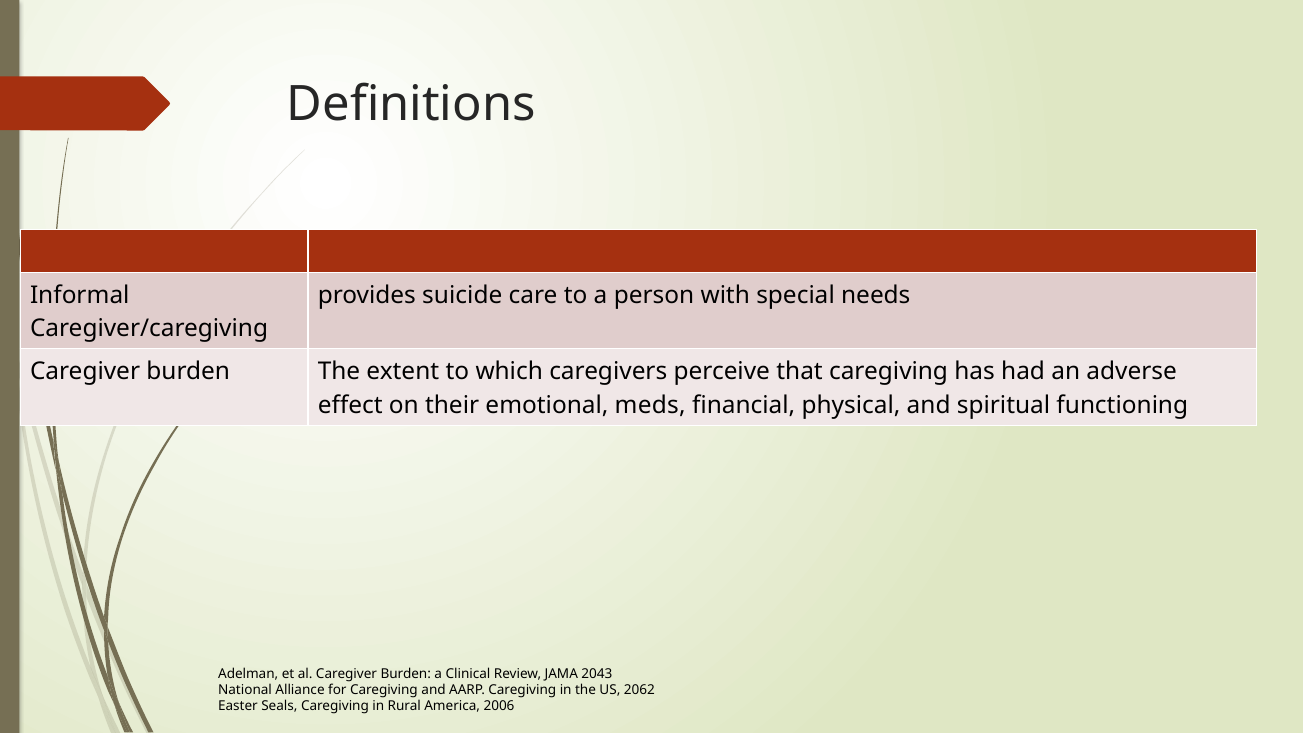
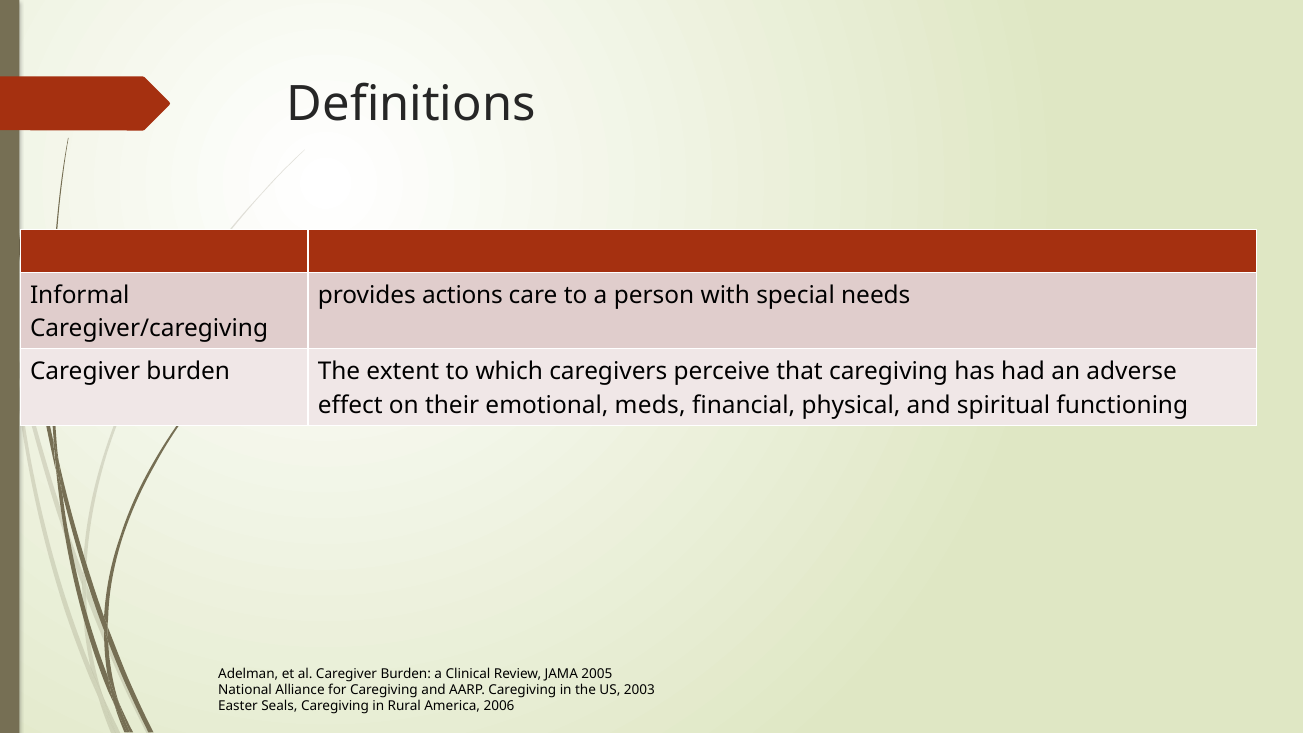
suicide: suicide -> actions
2043: 2043 -> 2005
2062: 2062 -> 2003
